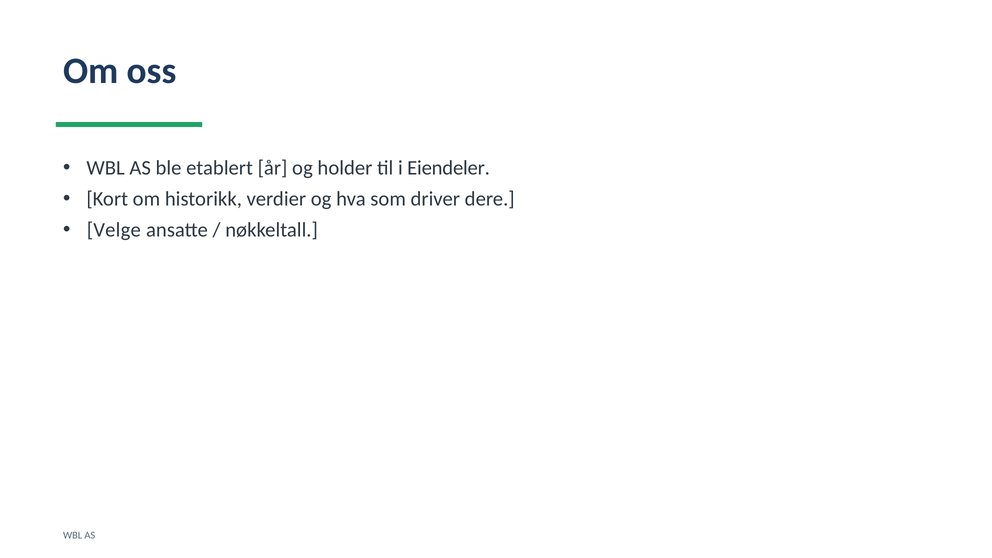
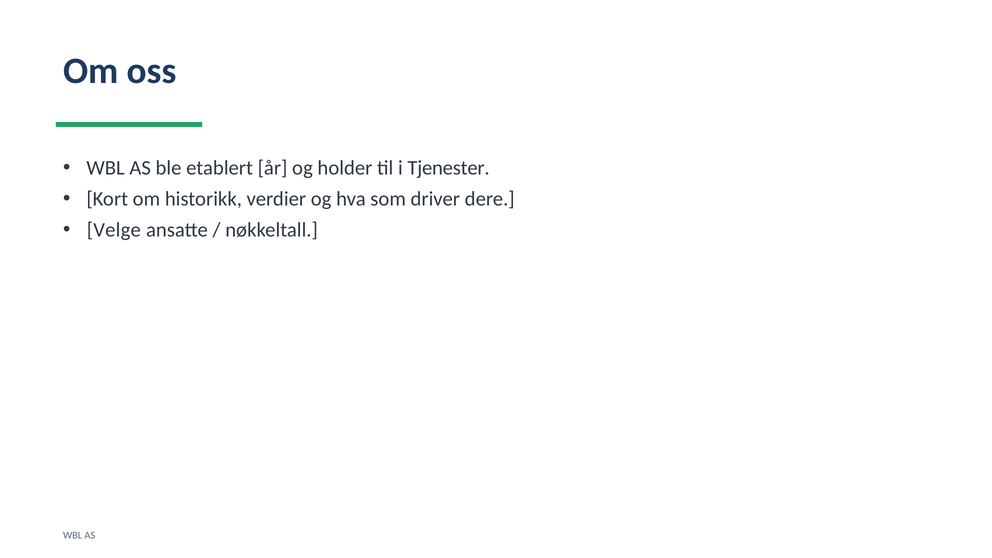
Eiendeler: Eiendeler -> Tjenester
